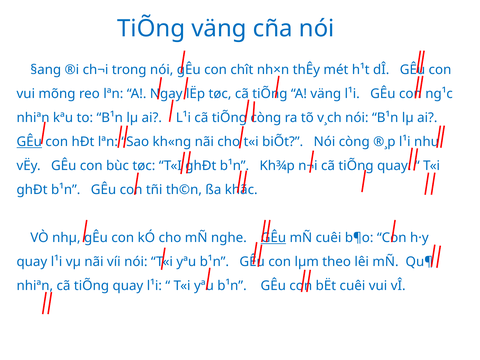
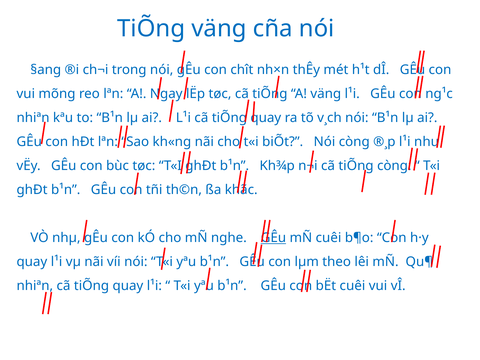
L¹i cã tiÕng còng: còng -> quay
GÊu at (29, 142) underline: present -> none
n¬i cã tiÕng quay: quay -> còng
